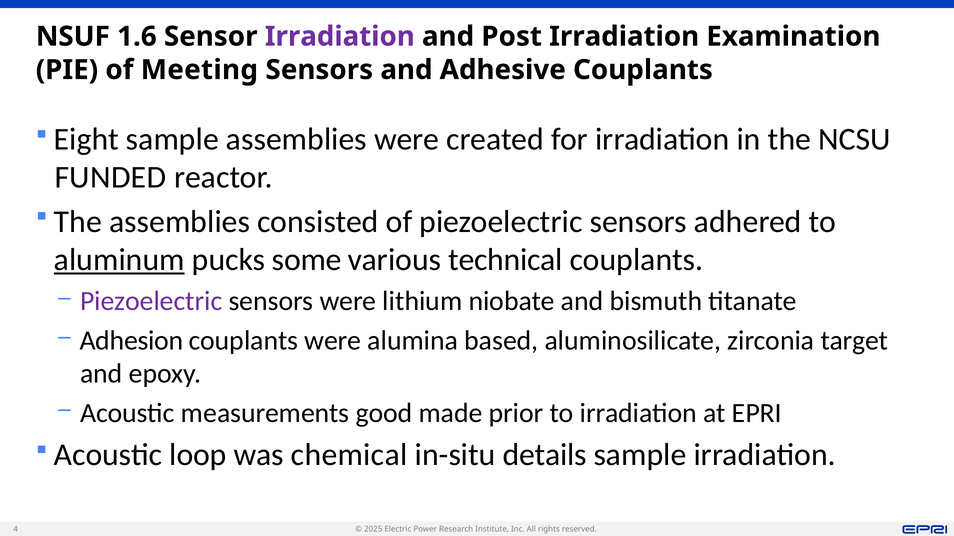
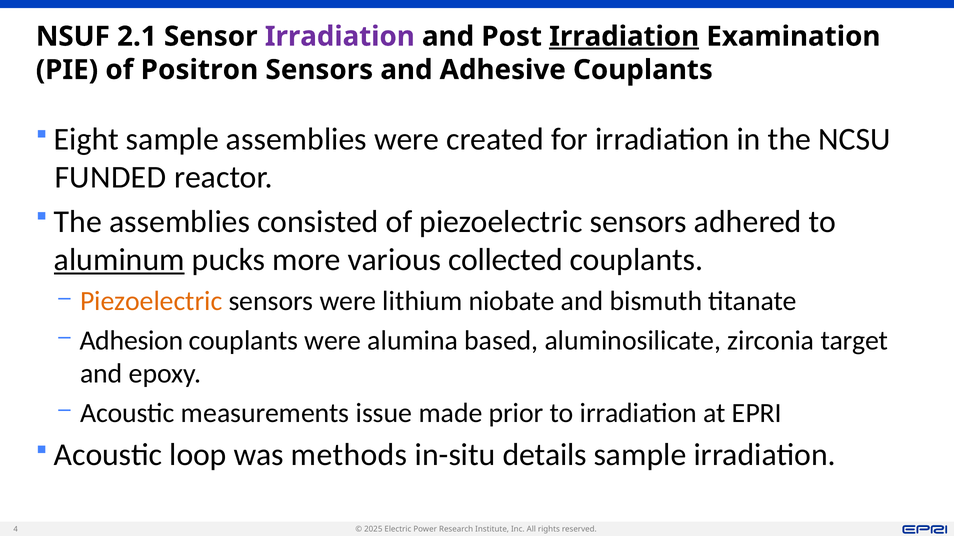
1.6: 1.6 -> 2.1
Irradiation at (624, 37) underline: none -> present
Meeting: Meeting -> Positron
some: some -> more
technical: technical -> collected
Piezoelectric at (151, 301) colour: purple -> orange
good: good -> issue
chemical: chemical -> methods
